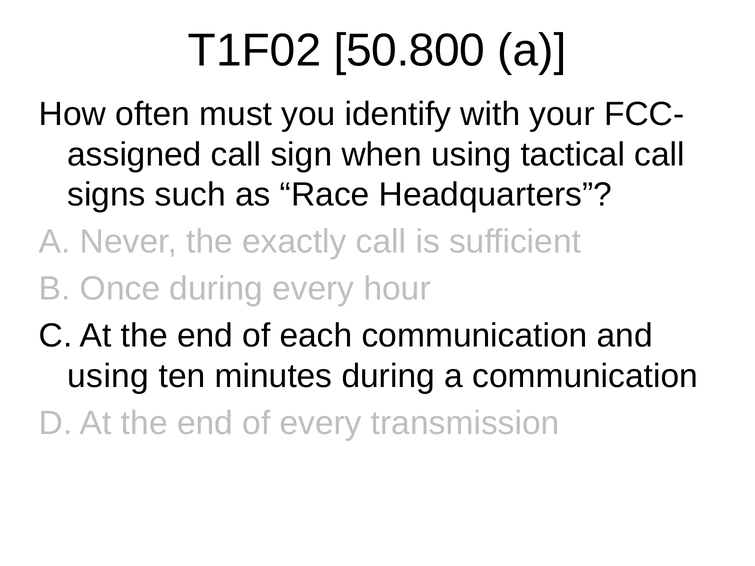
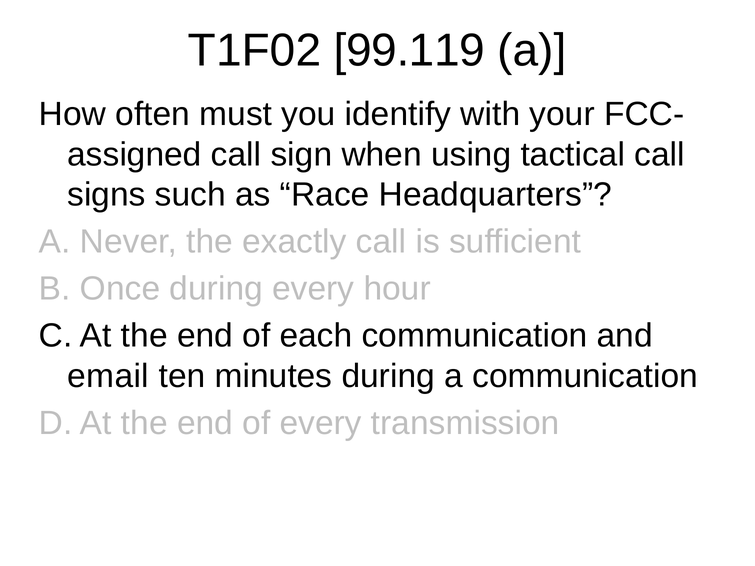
50.800: 50.800 -> 99.119
using at (108, 376): using -> email
